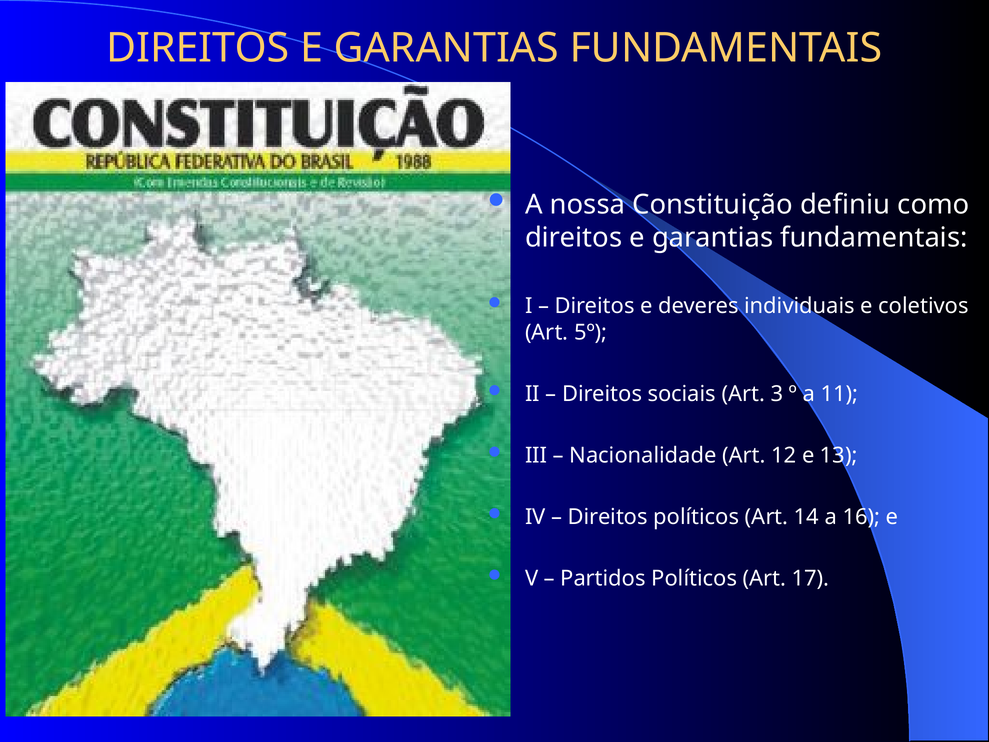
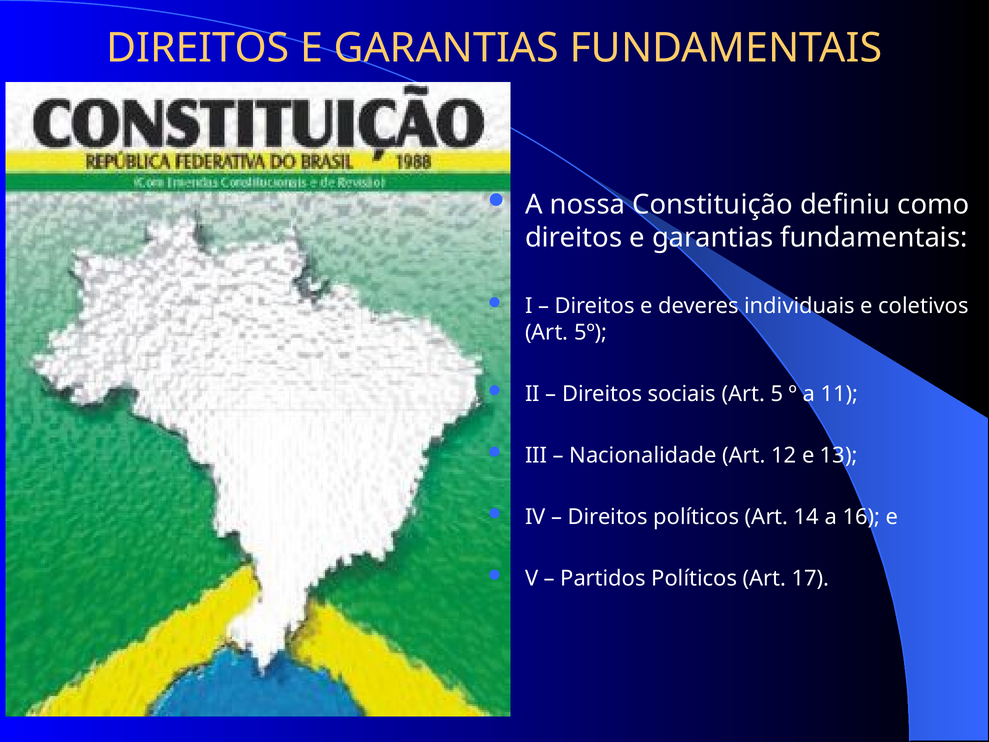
3: 3 -> 5
